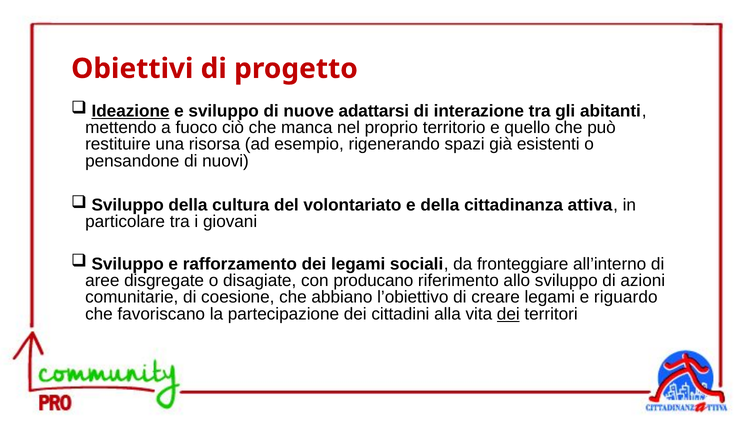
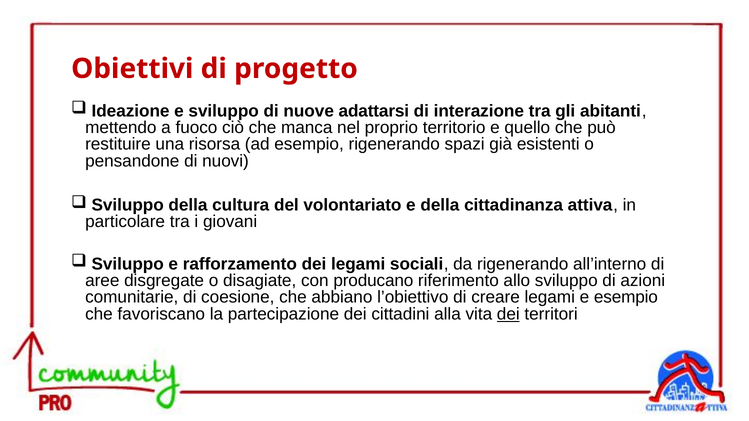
Ideazione underline: present -> none
da fronteggiare: fronteggiare -> rigenerando
e riguardo: riguardo -> esempio
